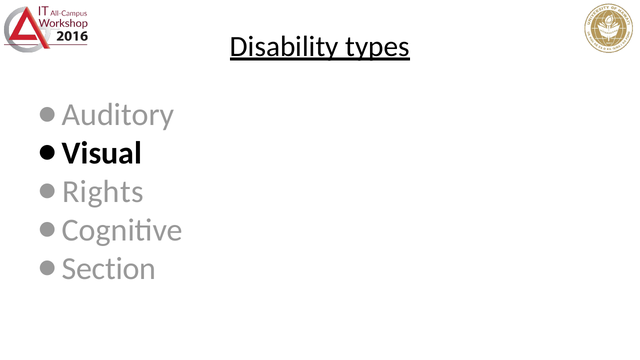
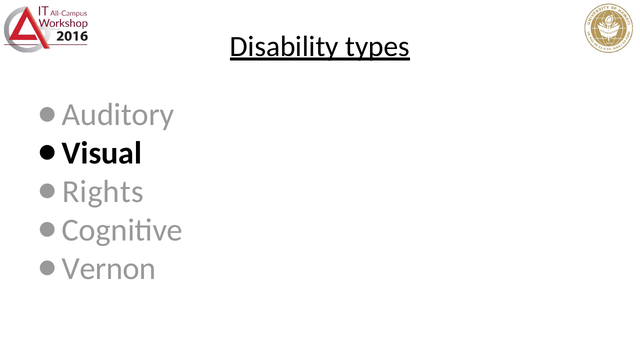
Section: Section -> Vernon
